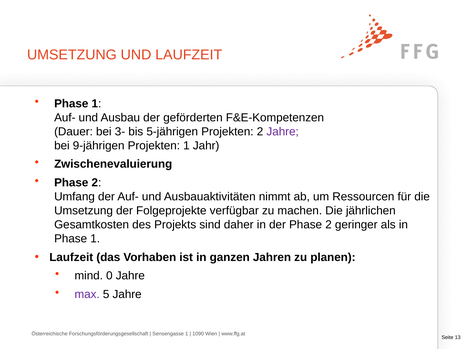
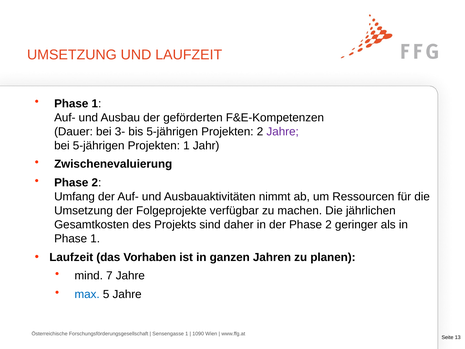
bei 9-jährigen: 9-jährigen -> 5-jährigen
0: 0 -> 7
max colour: purple -> blue
